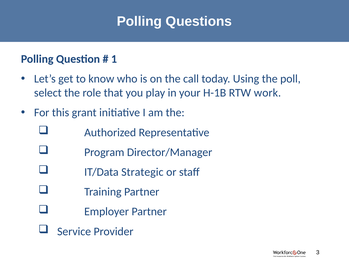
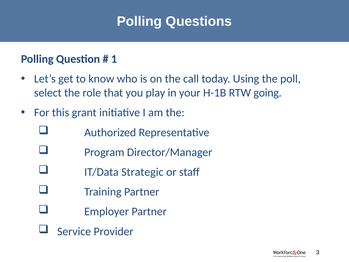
work: work -> going
